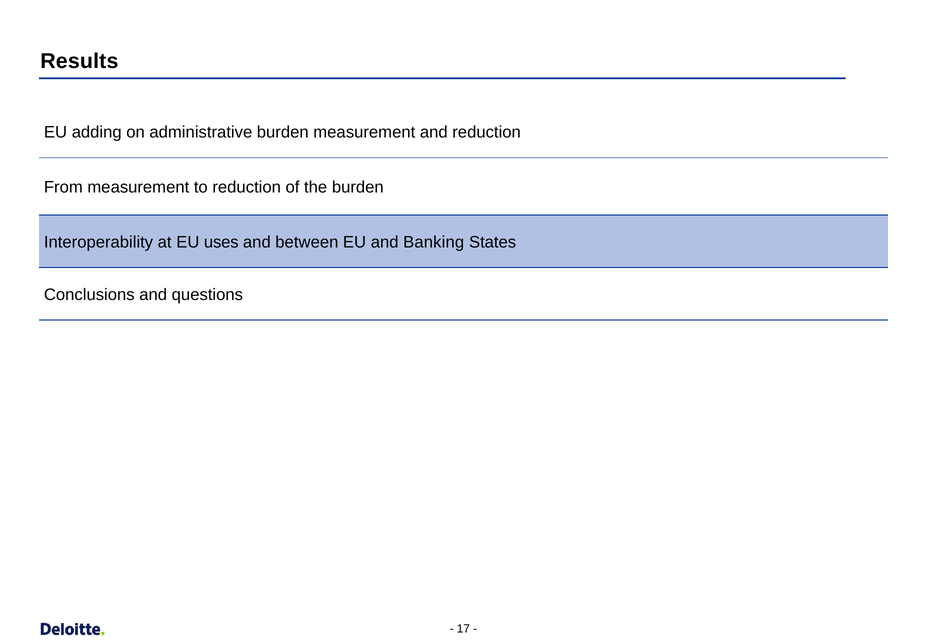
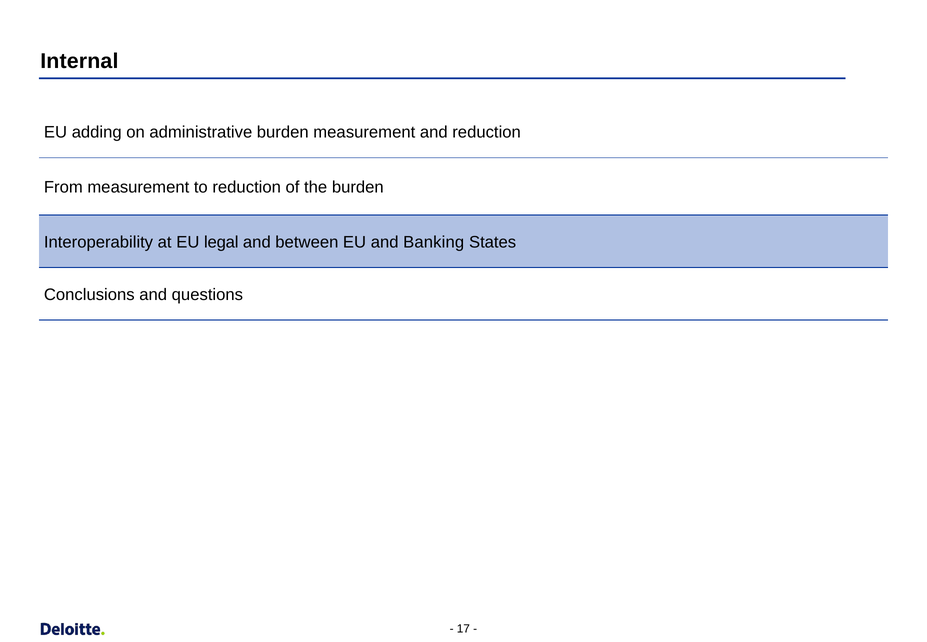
Results: Results -> Internal
uses: uses -> legal
